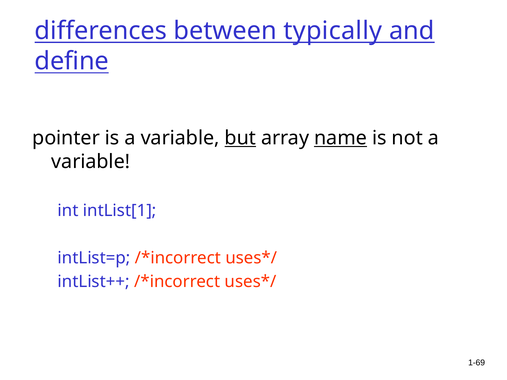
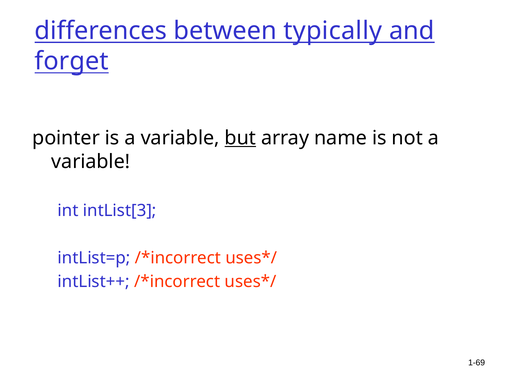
define: define -> forget
name underline: present -> none
intList[1: intList[1 -> intList[3
